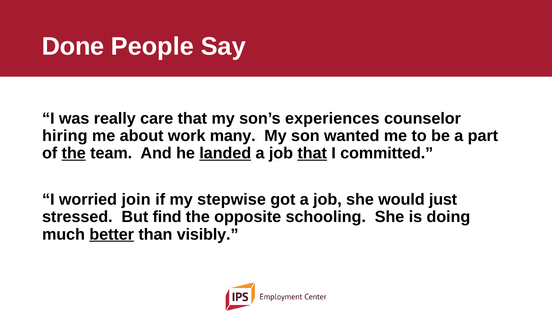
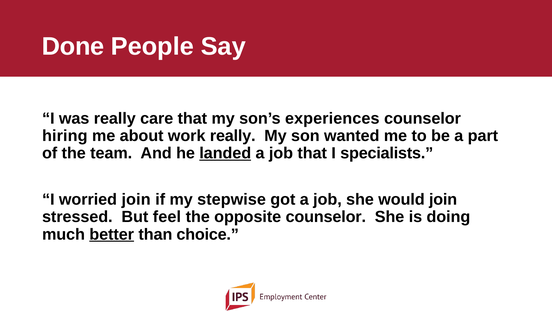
work many: many -> really
the at (74, 153) underline: present -> none
that at (312, 153) underline: present -> none
committed: committed -> specialists
would just: just -> join
find: find -> feel
opposite schooling: schooling -> counselor
visibly: visibly -> choice
